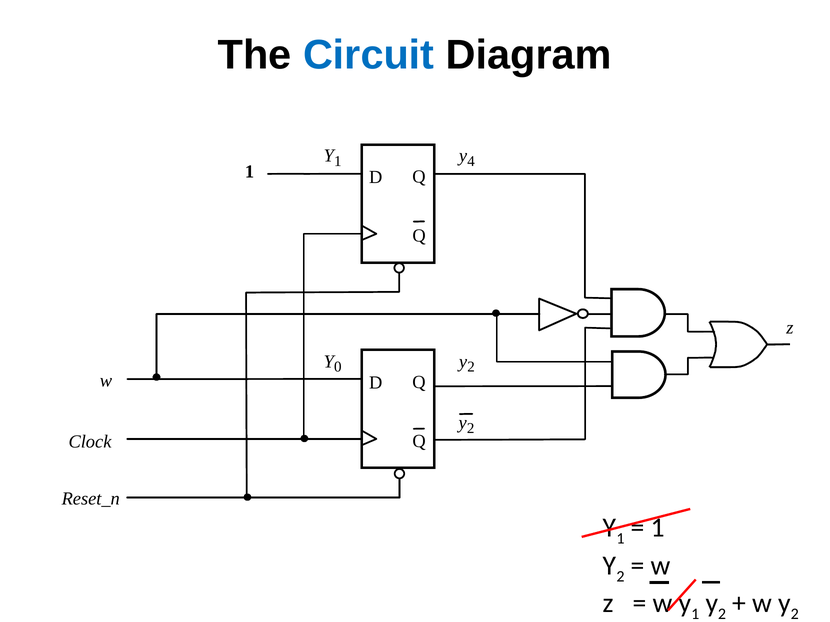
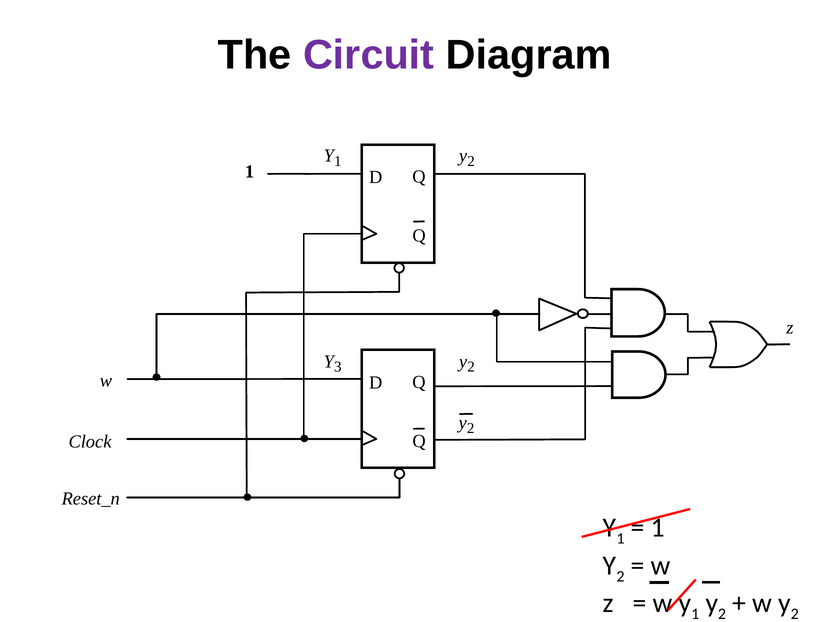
Circuit colour: blue -> purple
4 at (471, 162): 4 -> 2
0: 0 -> 3
